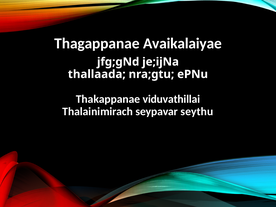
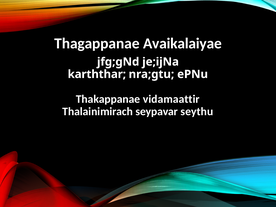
thallaada: thallaada -> karththar
viduvathillai: viduvathillai -> vidamaattir
